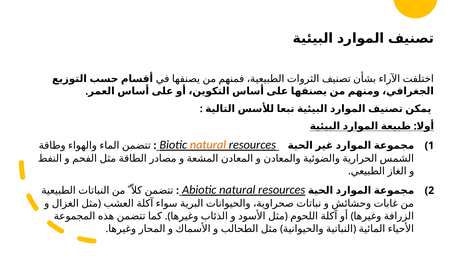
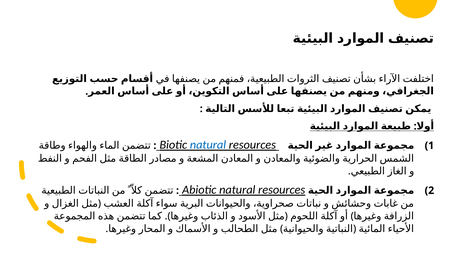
natural at (208, 145) colour: orange -> blue
